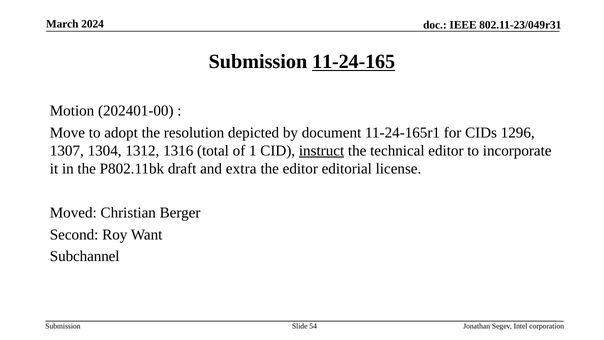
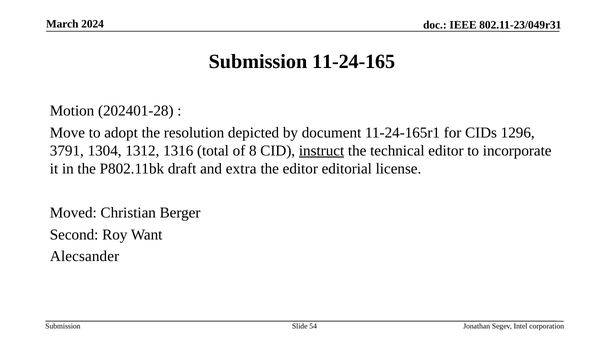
11-24-165 underline: present -> none
202401-00: 202401-00 -> 202401-28
1307: 1307 -> 3791
1: 1 -> 8
Subchannel: Subchannel -> Alecsander
